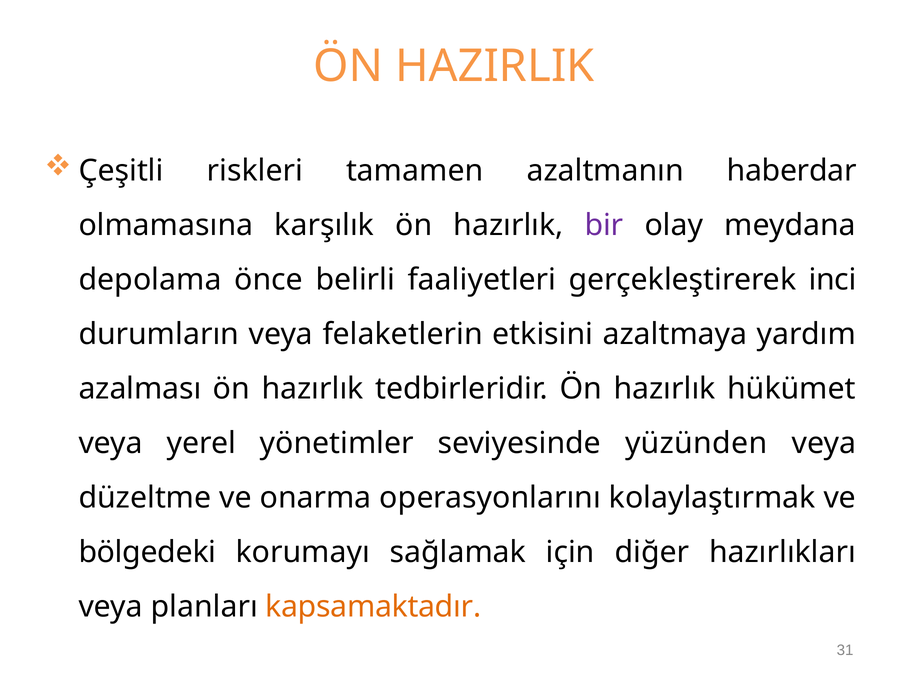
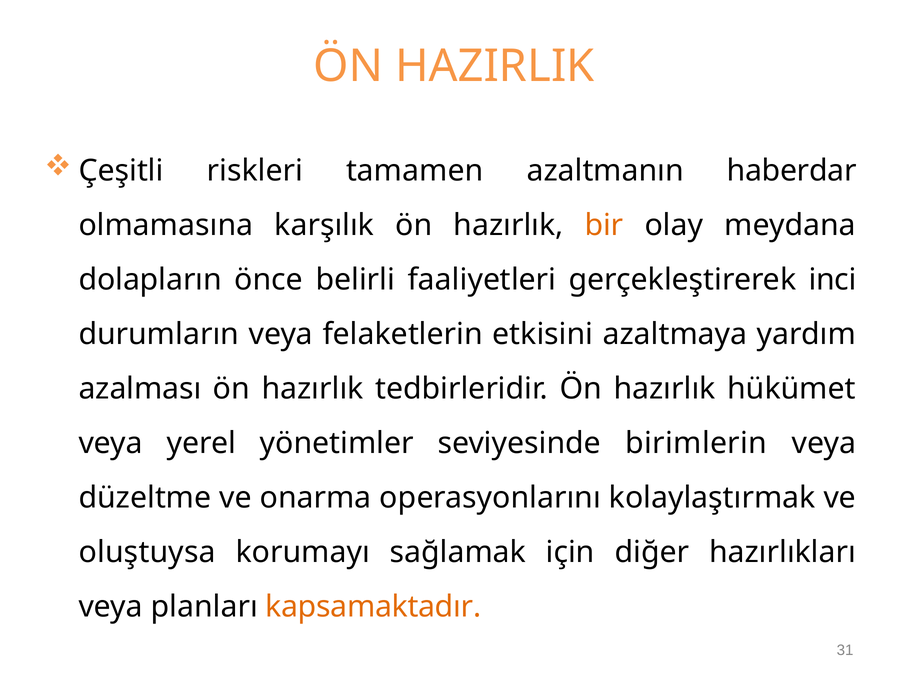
bir colour: purple -> orange
depolama: depolama -> dolapların
yüzünden: yüzünden -> birimlerin
bölgedeki: bölgedeki -> oluştuysa
